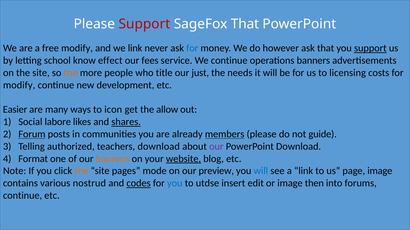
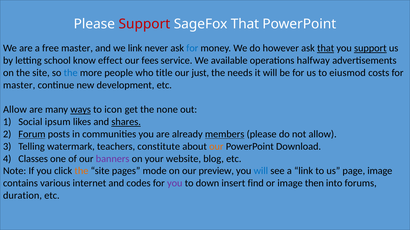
free modify: modify -> master
that at (326, 48) underline: none -> present
We continue: continue -> available
operations banners: banners -> halfway
the at (71, 73) colour: orange -> blue
licensing: licensing -> eiusmod
modify at (19, 85): modify -> master
Easier at (15, 110): Easier -> Allow
ways underline: none -> present
allow: allow -> none
labore: labore -> ipsum
not guide: guide -> allow
authorized: authorized -> watermark
teachers download: download -> constitute
our at (216, 147) colour: purple -> orange
Format: Format -> Classes
banners at (113, 159) colour: orange -> purple
website underline: present -> none
nostrud: nostrud -> internet
codes underline: present -> none
you at (175, 184) colour: blue -> purple
utdse: utdse -> down
edit: edit -> find
continue at (23, 196): continue -> duration
